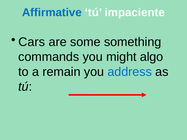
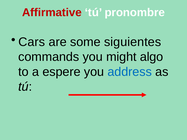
Affirmative colour: blue -> red
impaciente: impaciente -> pronombre
something: something -> siguientes
remain: remain -> espere
